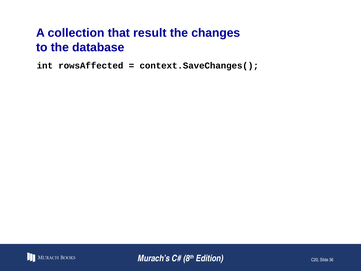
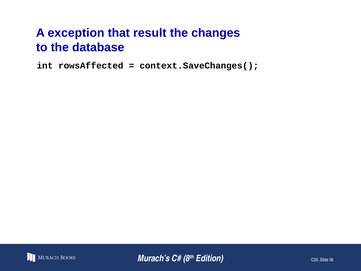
collection: collection -> exception
